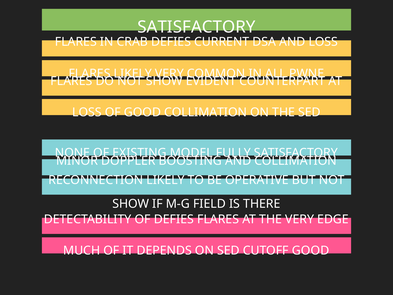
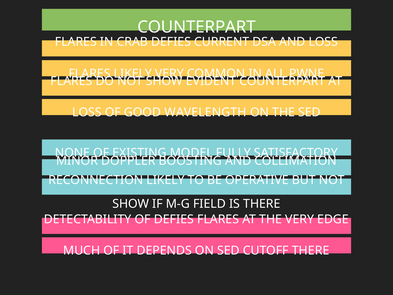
SATISFACTORY at (196, 27): SATISFACTORY -> COUNTERPART
GOOD COLLIMATION: COLLIMATION -> WAVELENGTH
CUTOFF GOOD: GOOD -> THERE
